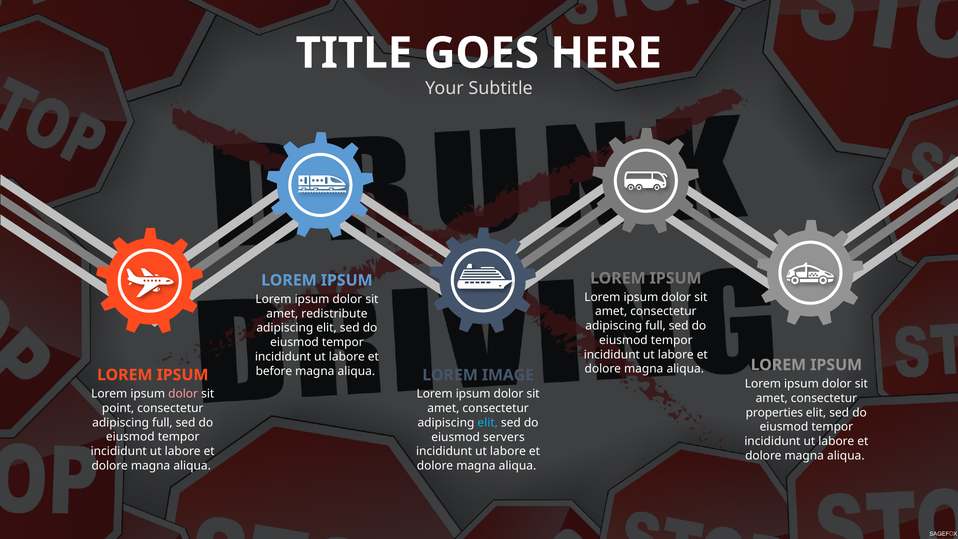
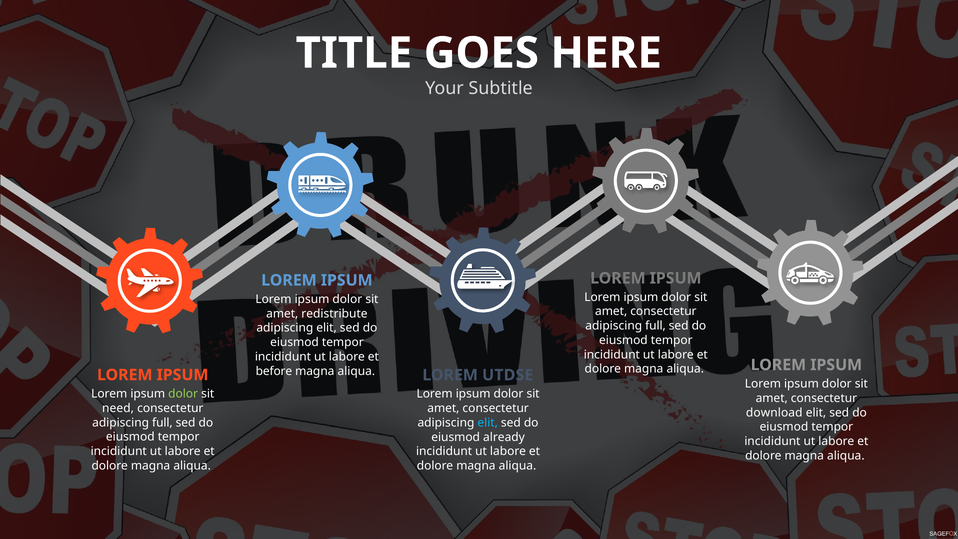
IMAGE: IMAGE -> UTDSE
dolor at (183, 394) colour: pink -> light green
point: point -> need
properties: properties -> download
servers: servers -> already
